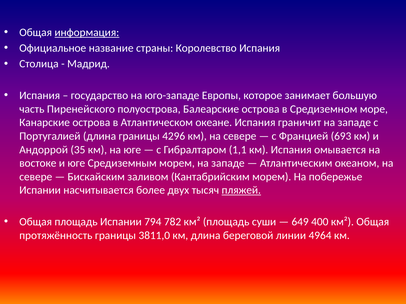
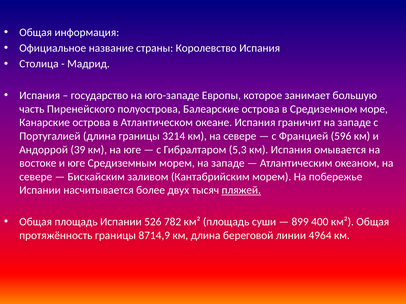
информация underline: present -> none
4296: 4296 -> 3214
693: 693 -> 596
35: 35 -> 39
1,1: 1,1 -> 5,3
794: 794 -> 526
649: 649 -> 899
3811,0: 3811,0 -> 8714,9
